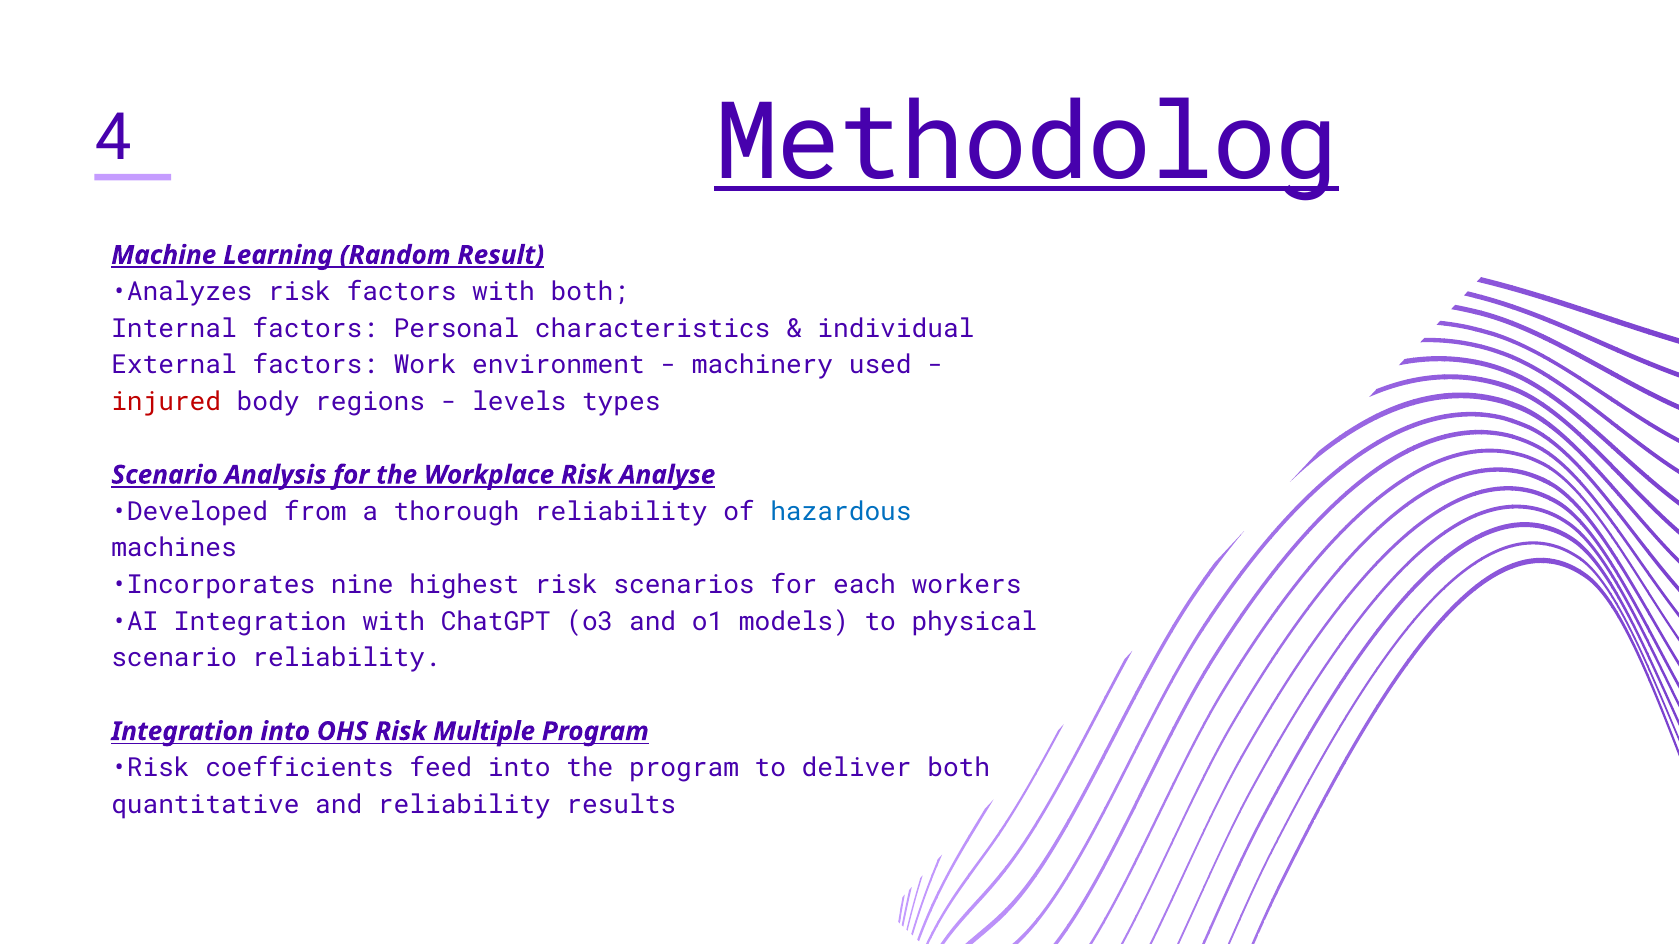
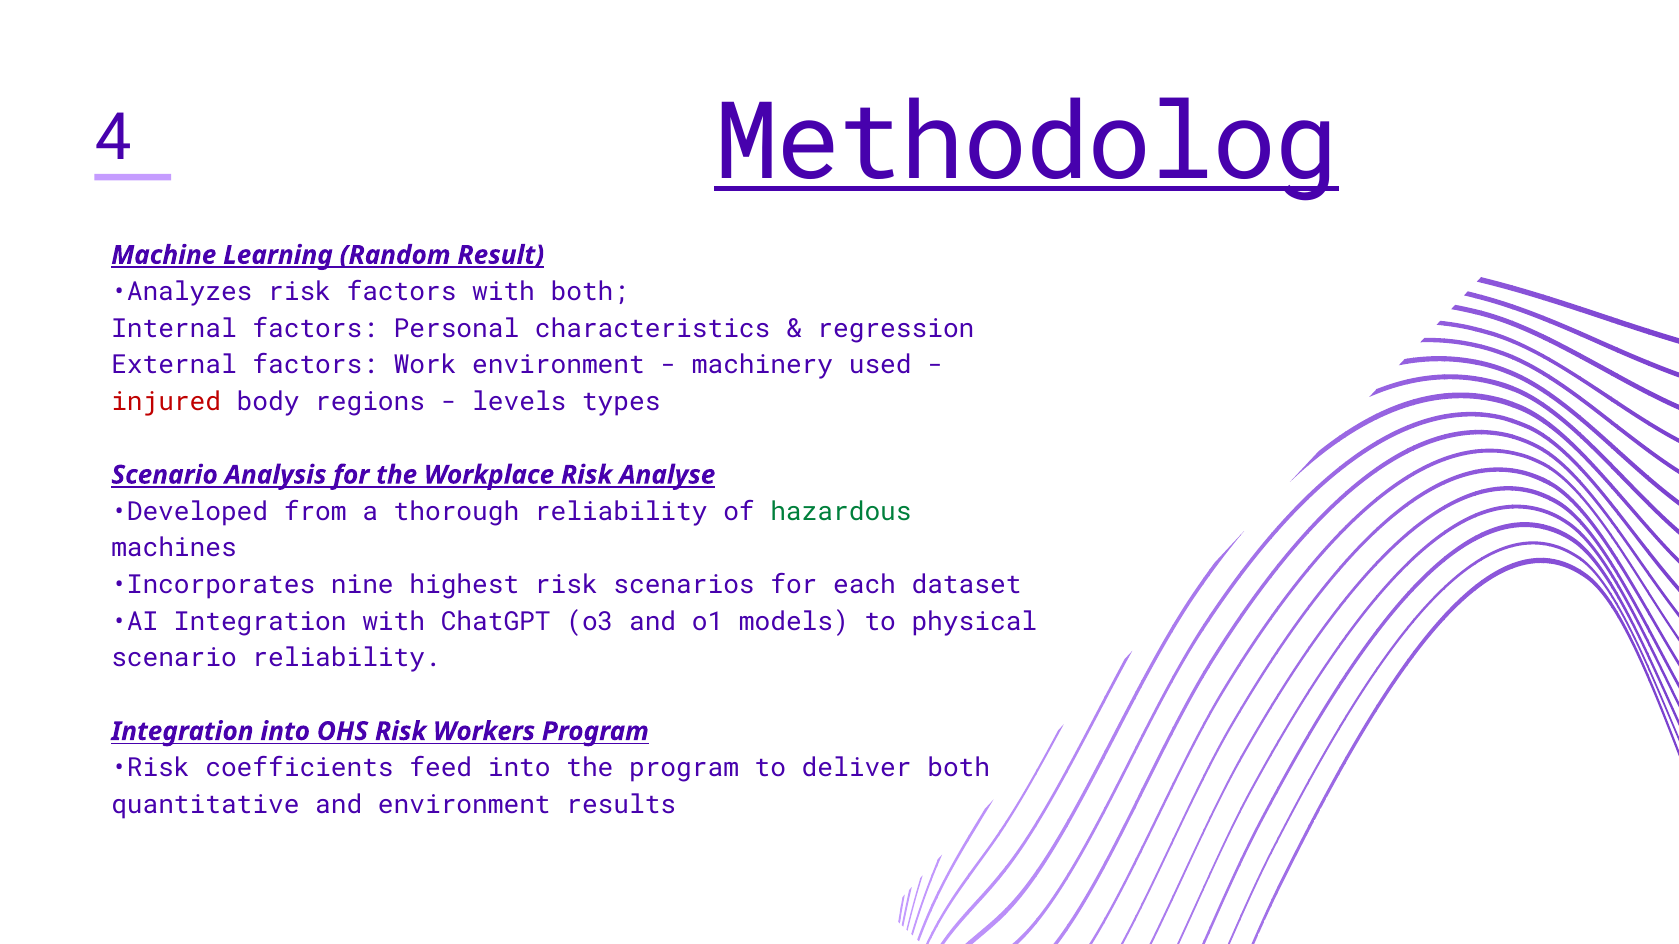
individual: individual -> regression
hazardous colour: blue -> green
workers: workers -> dataset
Multiple: Multiple -> Workers
and reliability: reliability -> environment
